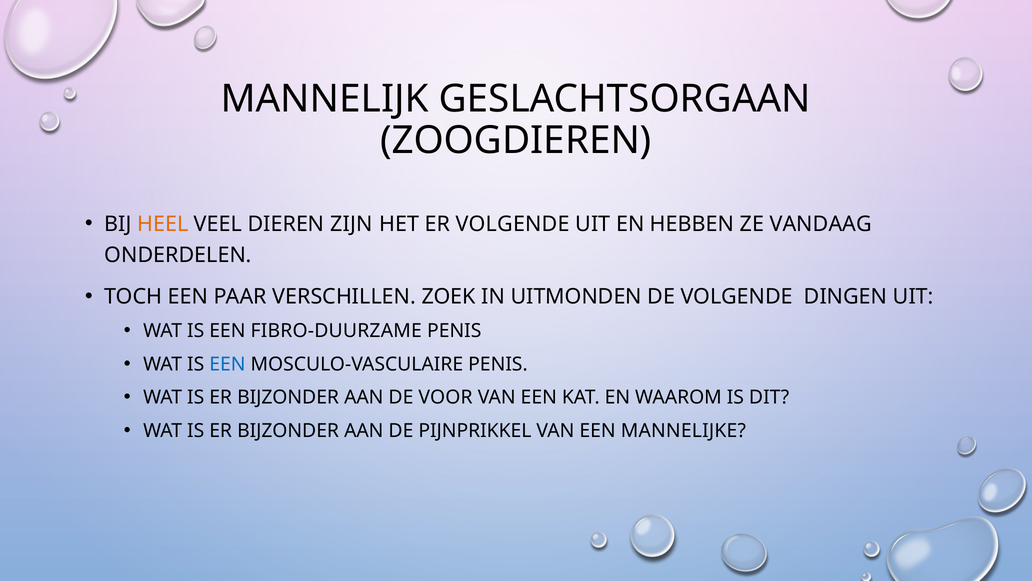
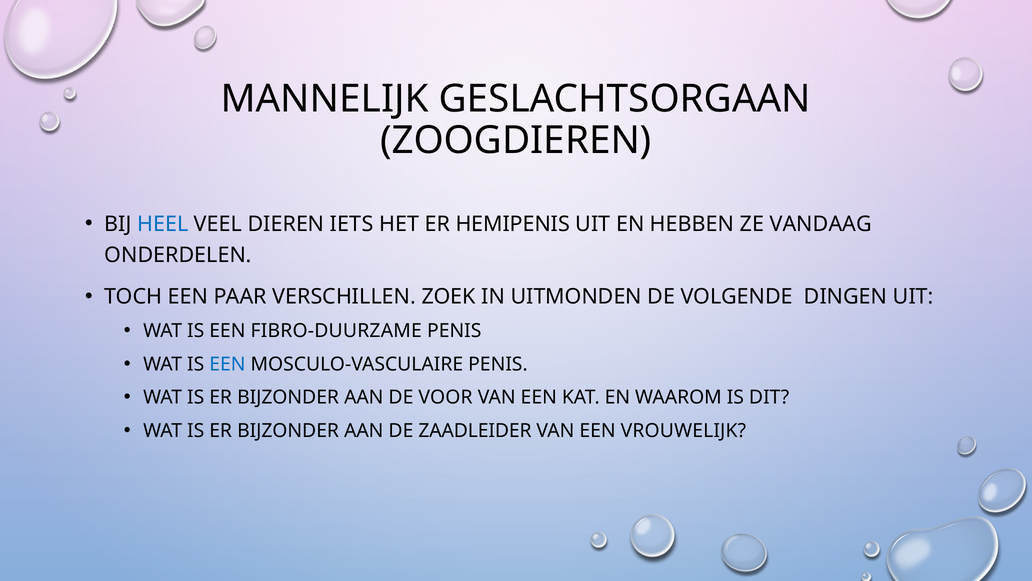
HEEL colour: orange -> blue
ZIJN: ZIJN -> IETS
ER VOLGENDE: VOLGENDE -> HEMIPENIS
PIJNPRIKKEL: PIJNPRIKKEL -> ZAADLEIDER
MANNELIJKE: MANNELIJKE -> VROUWELIJK
